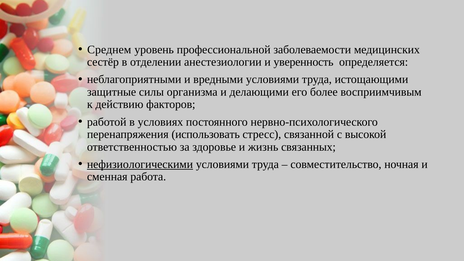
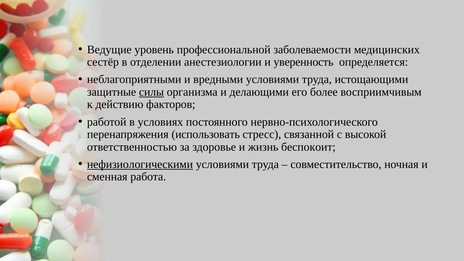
Среднем: Среднем -> Ведущие
силы underline: none -> present
связанных: связанных -> беспокоит
